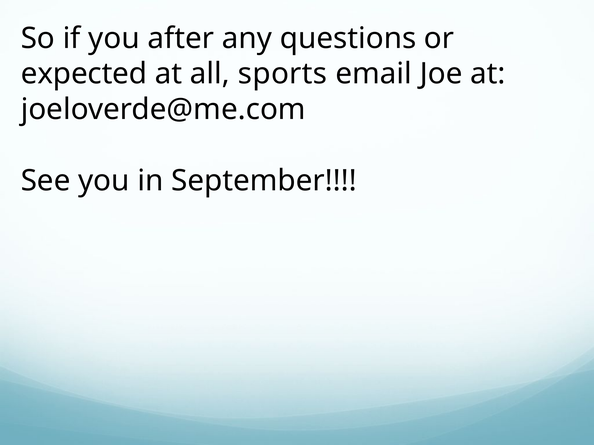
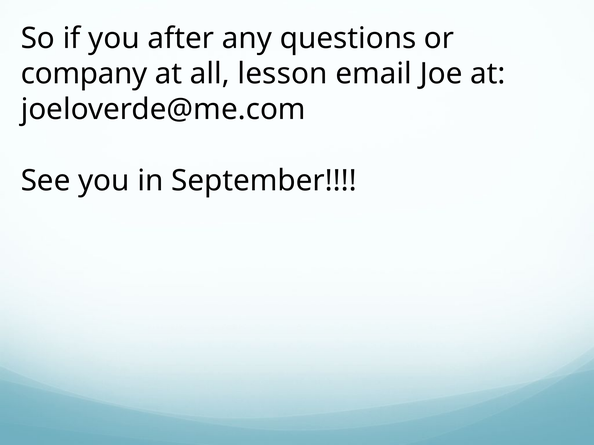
expected: expected -> company
sports: sports -> lesson
